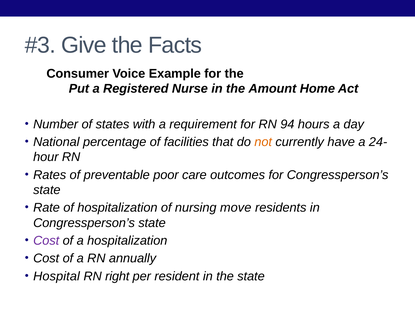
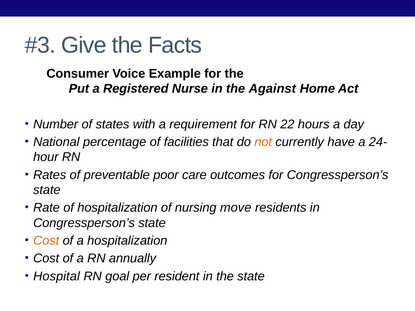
Amount: Amount -> Against
94: 94 -> 22
Cost at (46, 241) colour: purple -> orange
right: right -> goal
